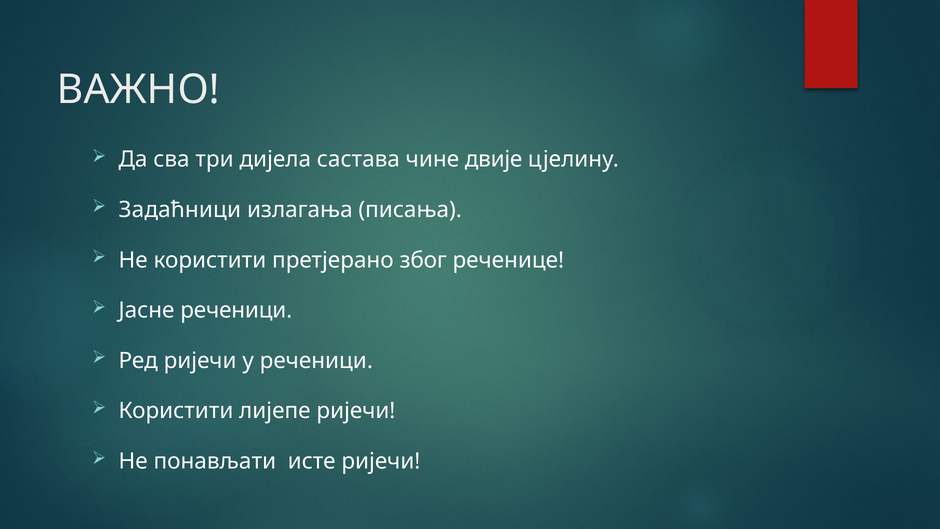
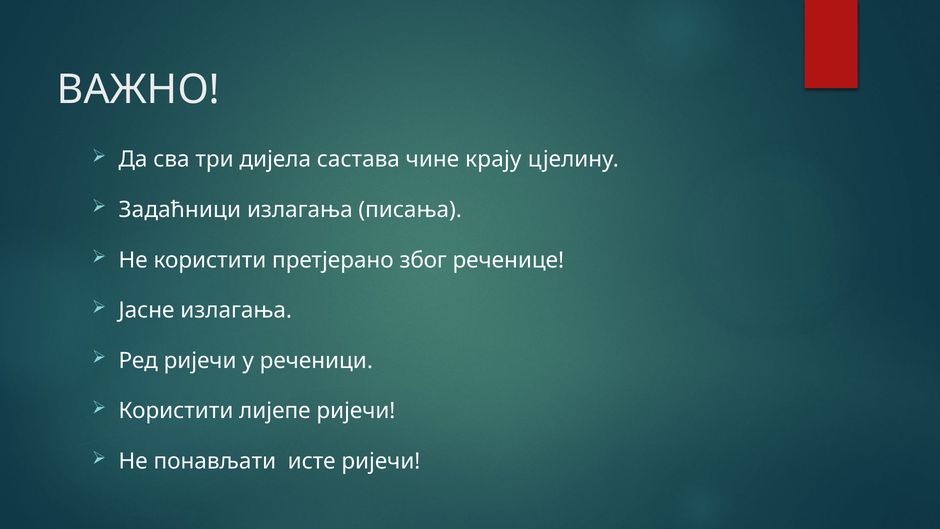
двије: двије -> крају
Јасне реченици: реченици -> излагања
